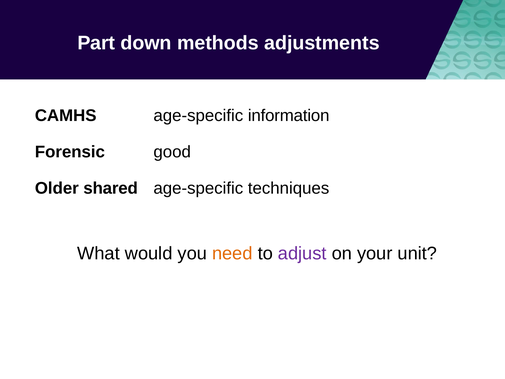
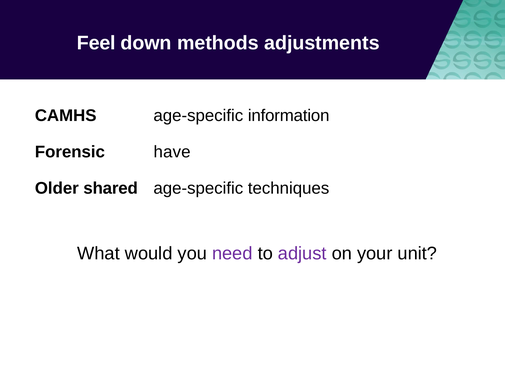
Part: Part -> Feel
good: good -> have
need colour: orange -> purple
